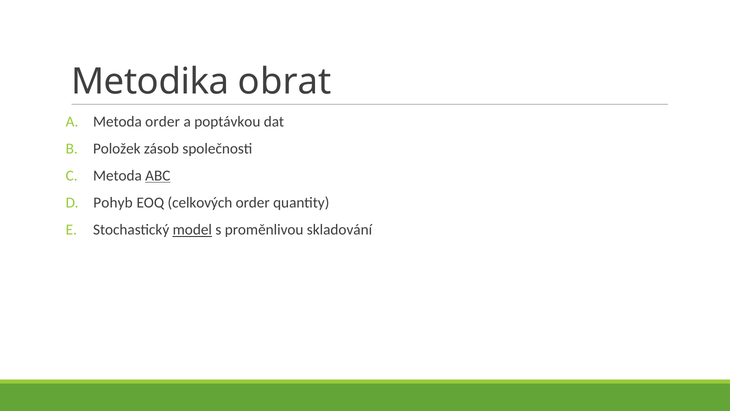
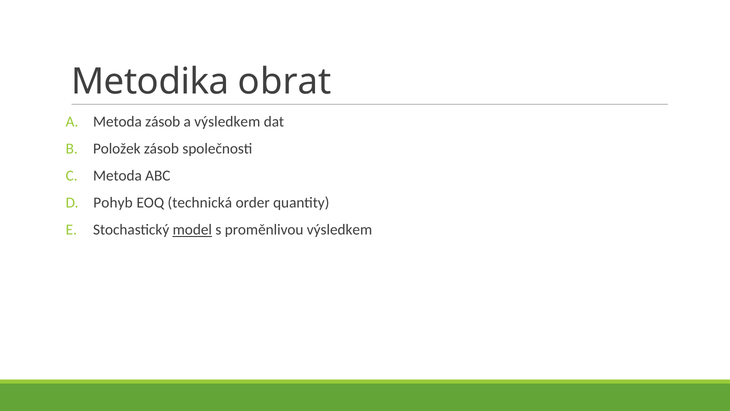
Metoda order: order -> zásob
a poptávkou: poptávkou -> výsledkem
ABC underline: present -> none
celkových: celkových -> technická
proměnlivou skladování: skladování -> výsledkem
